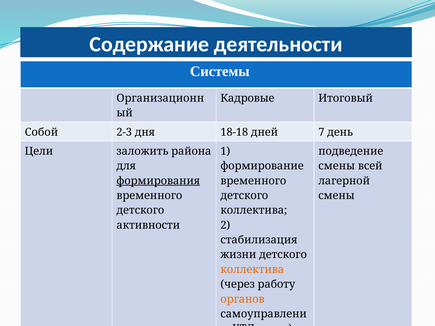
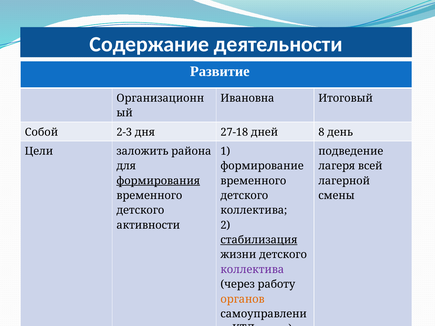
Системы: Системы -> Развитие
Кадровые: Кадровые -> Ивановна
18-18: 18-18 -> 27-18
7: 7 -> 8
смены at (337, 166): смены -> лагеря
стабилизация underline: none -> present
коллектива at (252, 270) colour: orange -> purple
